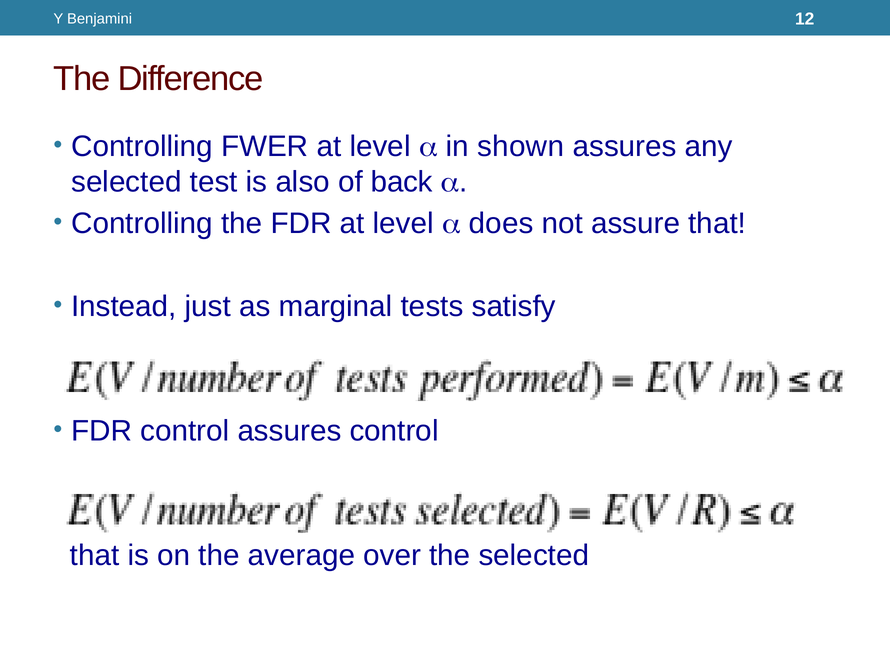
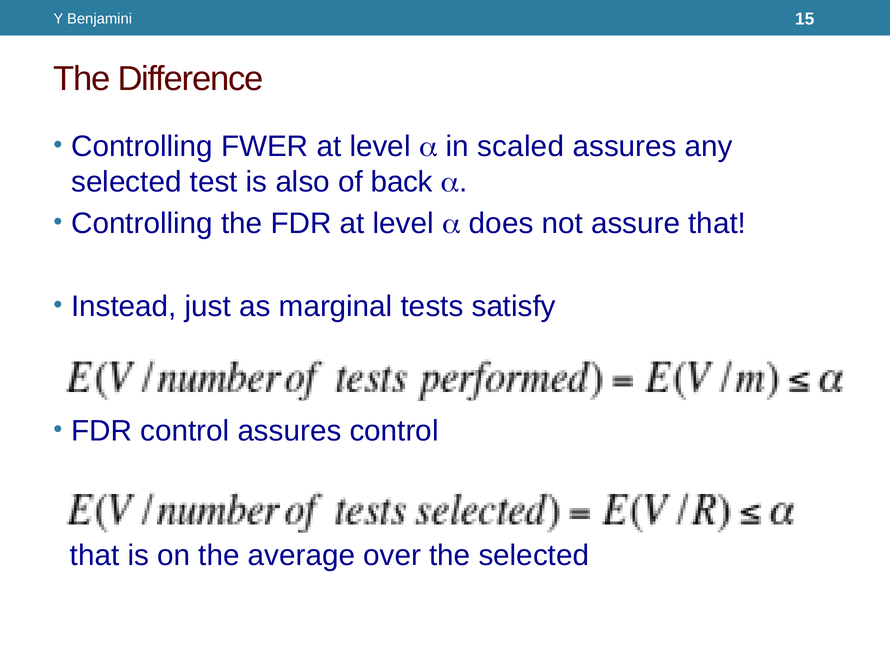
12: 12 -> 15
shown: shown -> scaled
